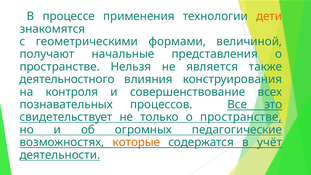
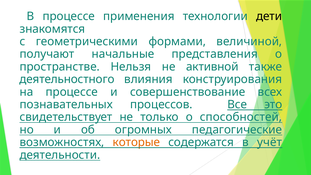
дети colour: orange -> black
является: является -> активной
на контроля: контроля -> процессе
только о пространстве: пространстве -> способностей
